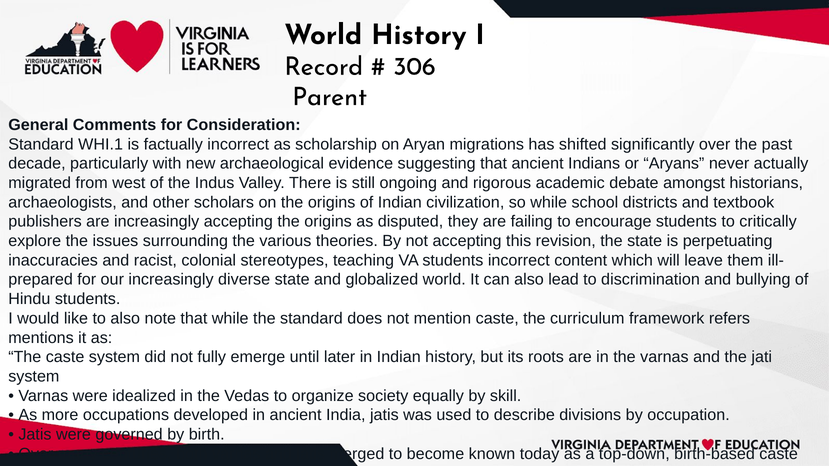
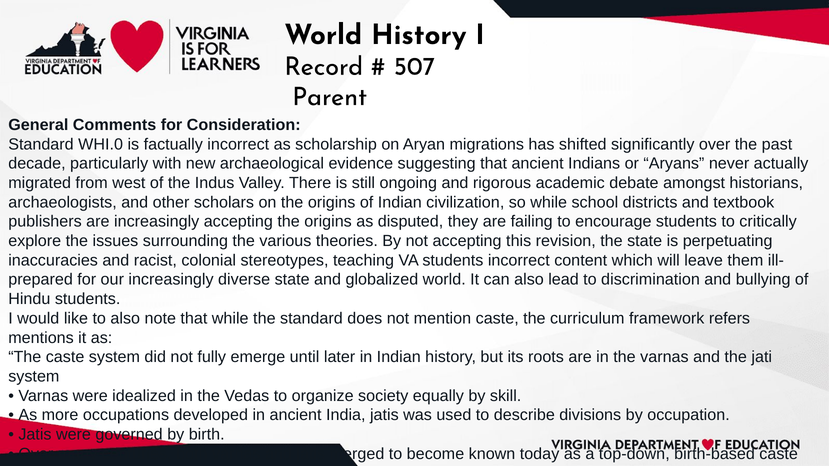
306: 306 -> 507
WHI.1: WHI.1 -> WHI.0
